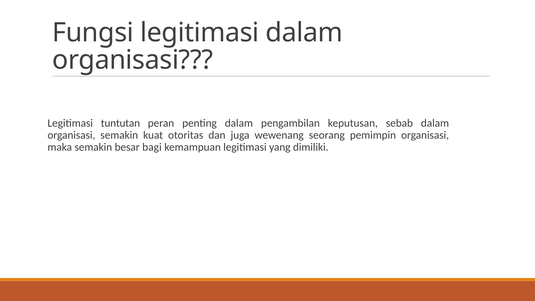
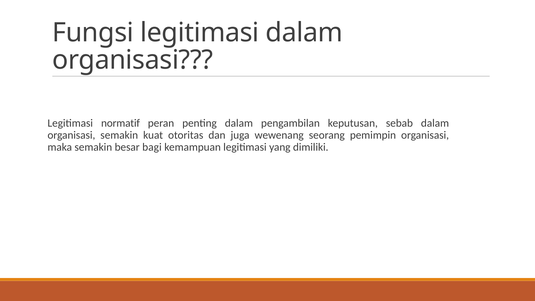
tuntutan: tuntutan -> normatif
